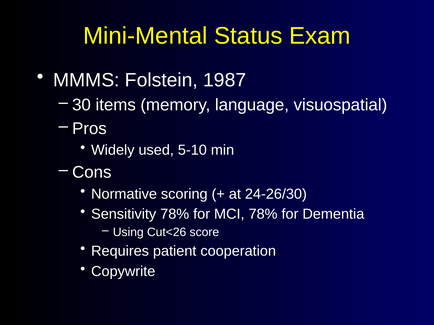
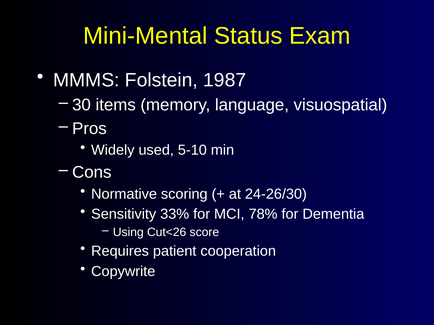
Sensitivity 78%: 78% -> 33%
